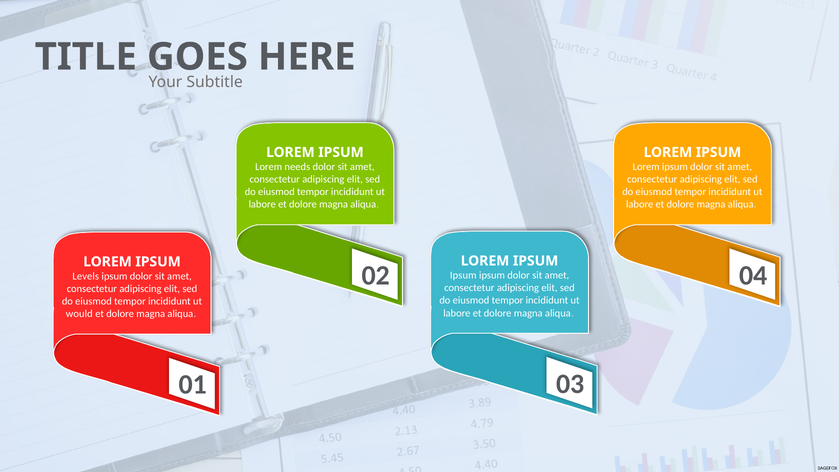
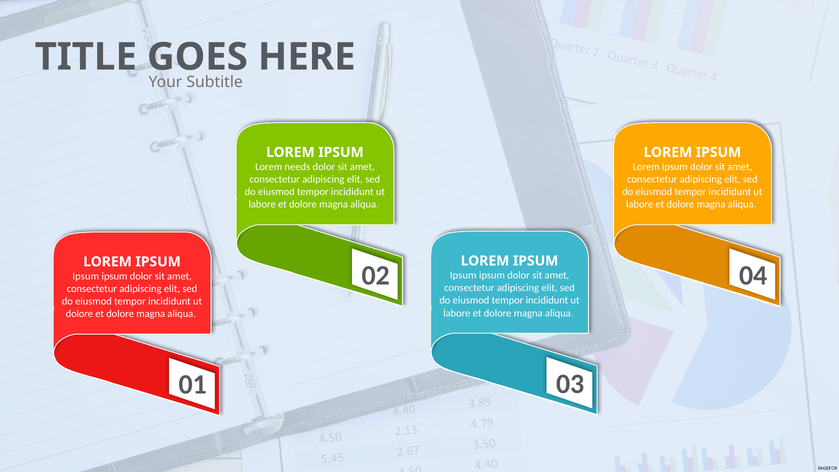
Levels at (86, 276): Levels -> Ipsum
would at (79, 314): would -> dolore
